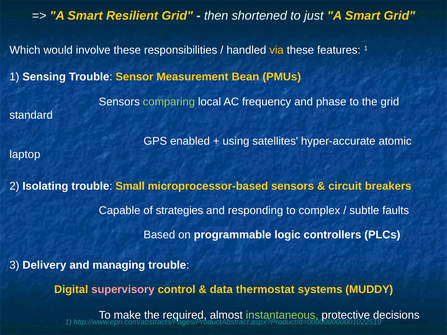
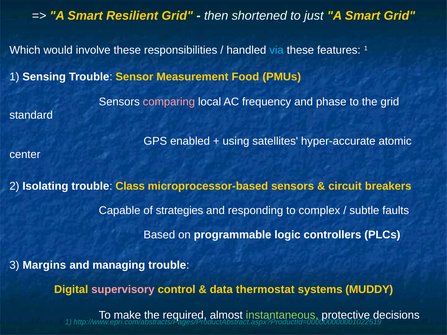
via colour: yellow -> light blue
Bean: Bean -> Food
comparing colour: light green -> pink
laptop: laptop -> center
Small: Small -> Class
Delivery: Delivery -> Margins
